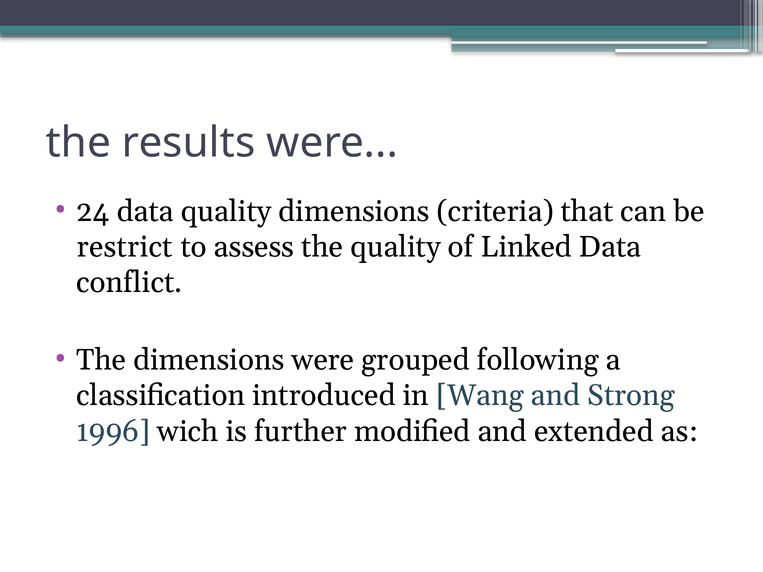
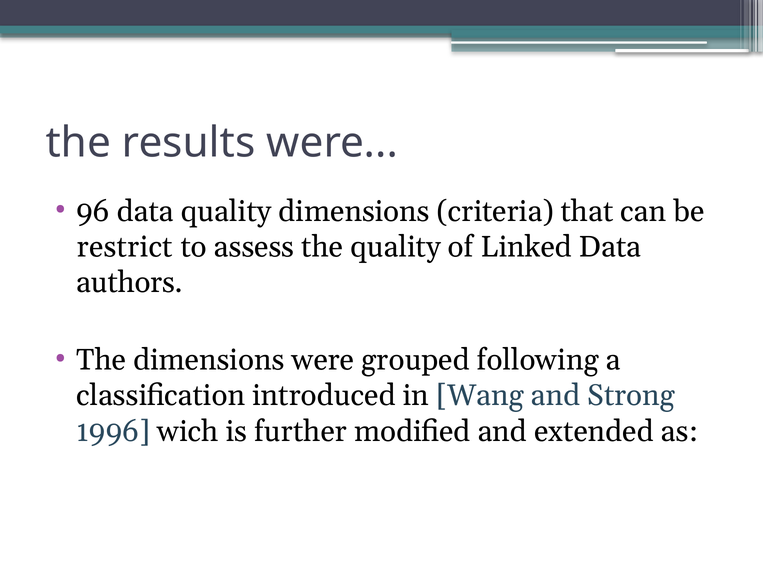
24: 24 -> 96
conflict: conflict -> authors
